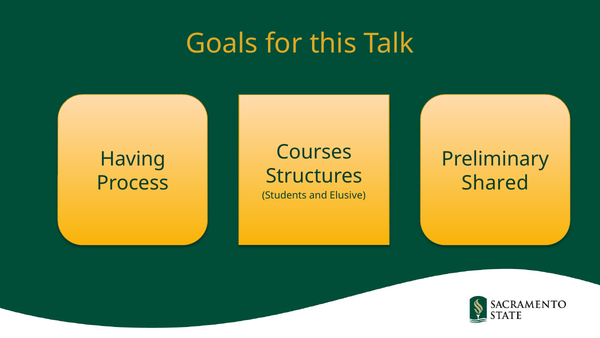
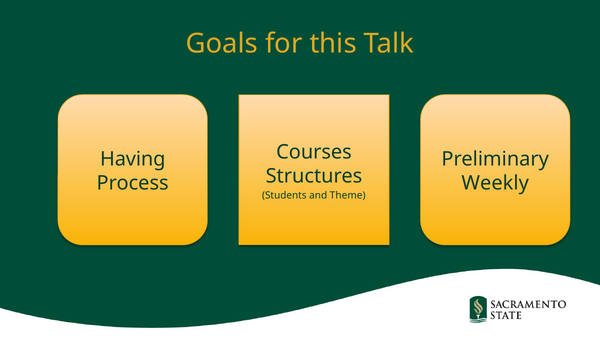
Shared: Shared -> Weekly
Elusive: Elusive -> Theme
